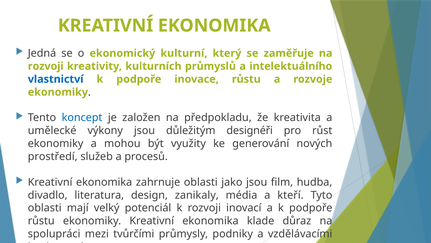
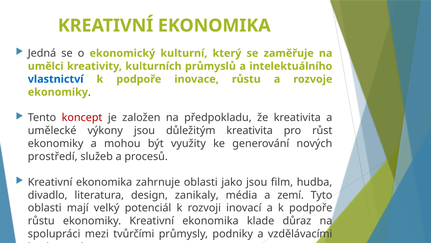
rozvoji at (46, 66): rozvoji -> umělci
koncept colour: blue -> red
důležitým designéři: designéři -> kreativita
kteří: kteří -> zemí
